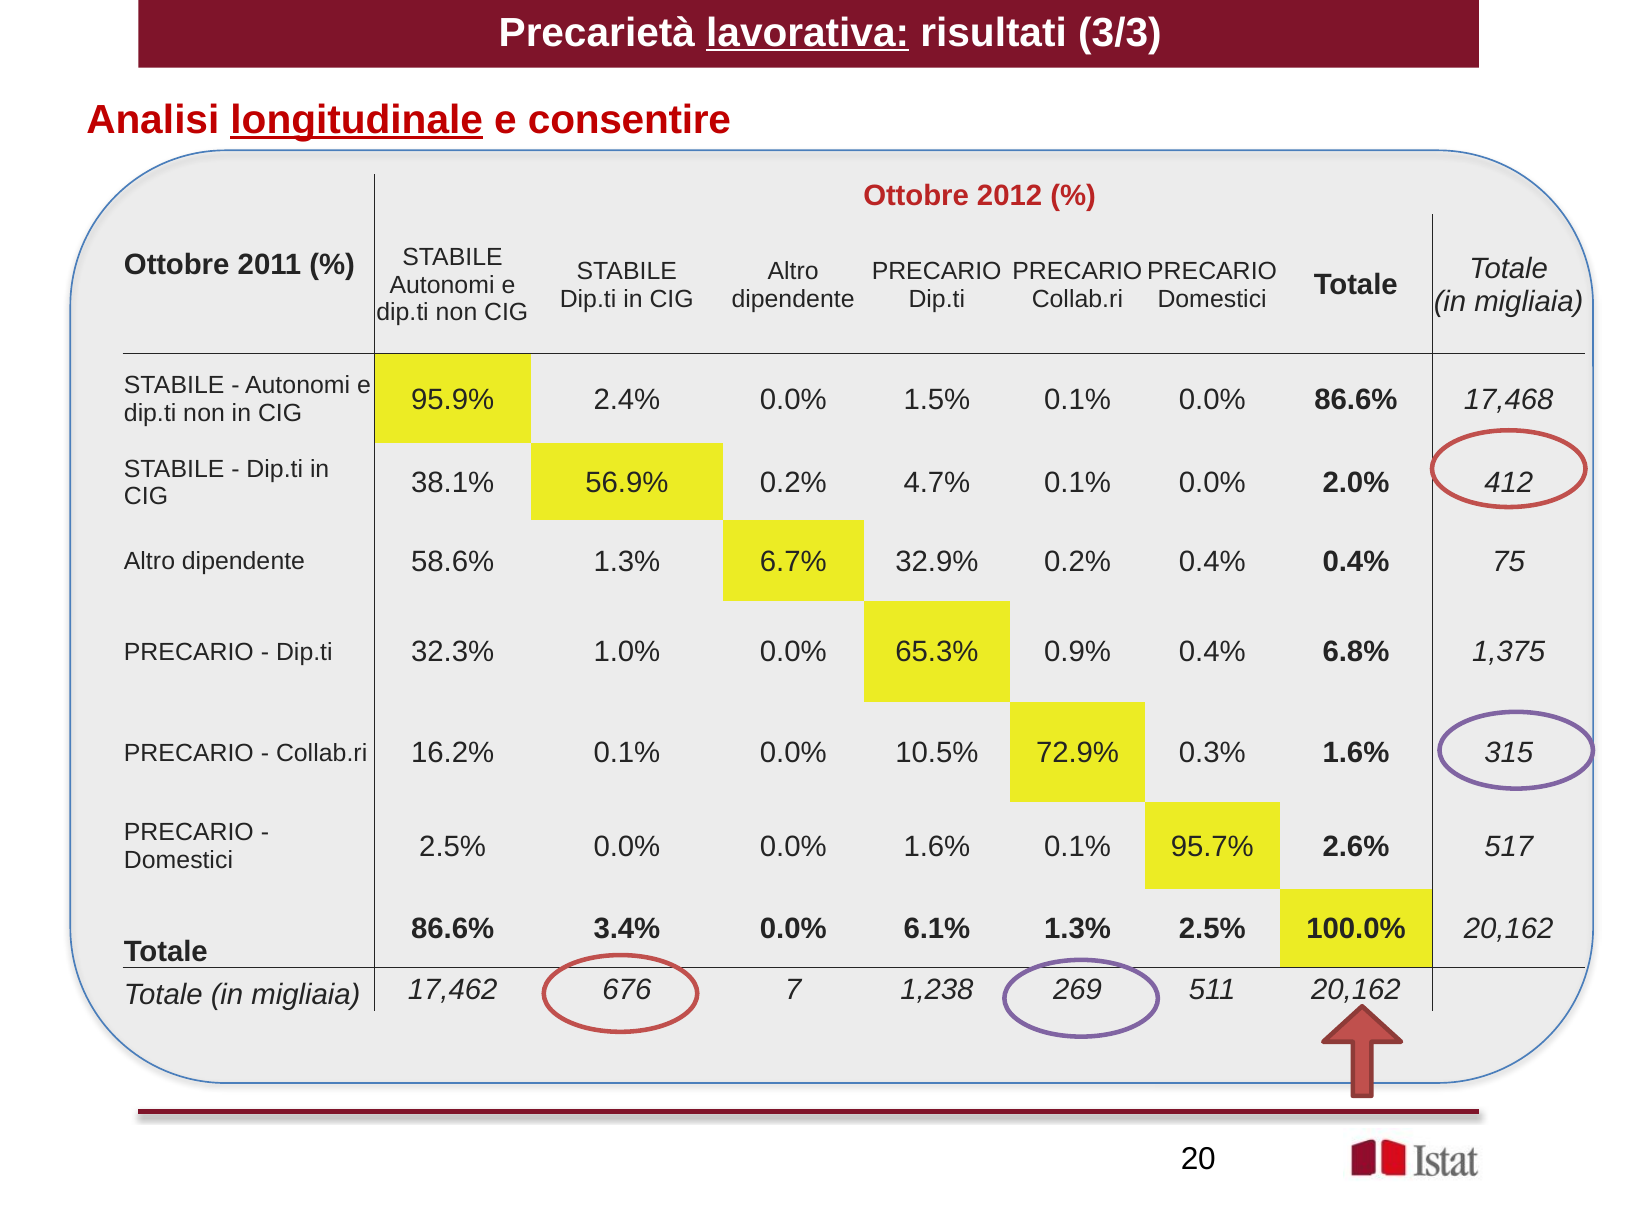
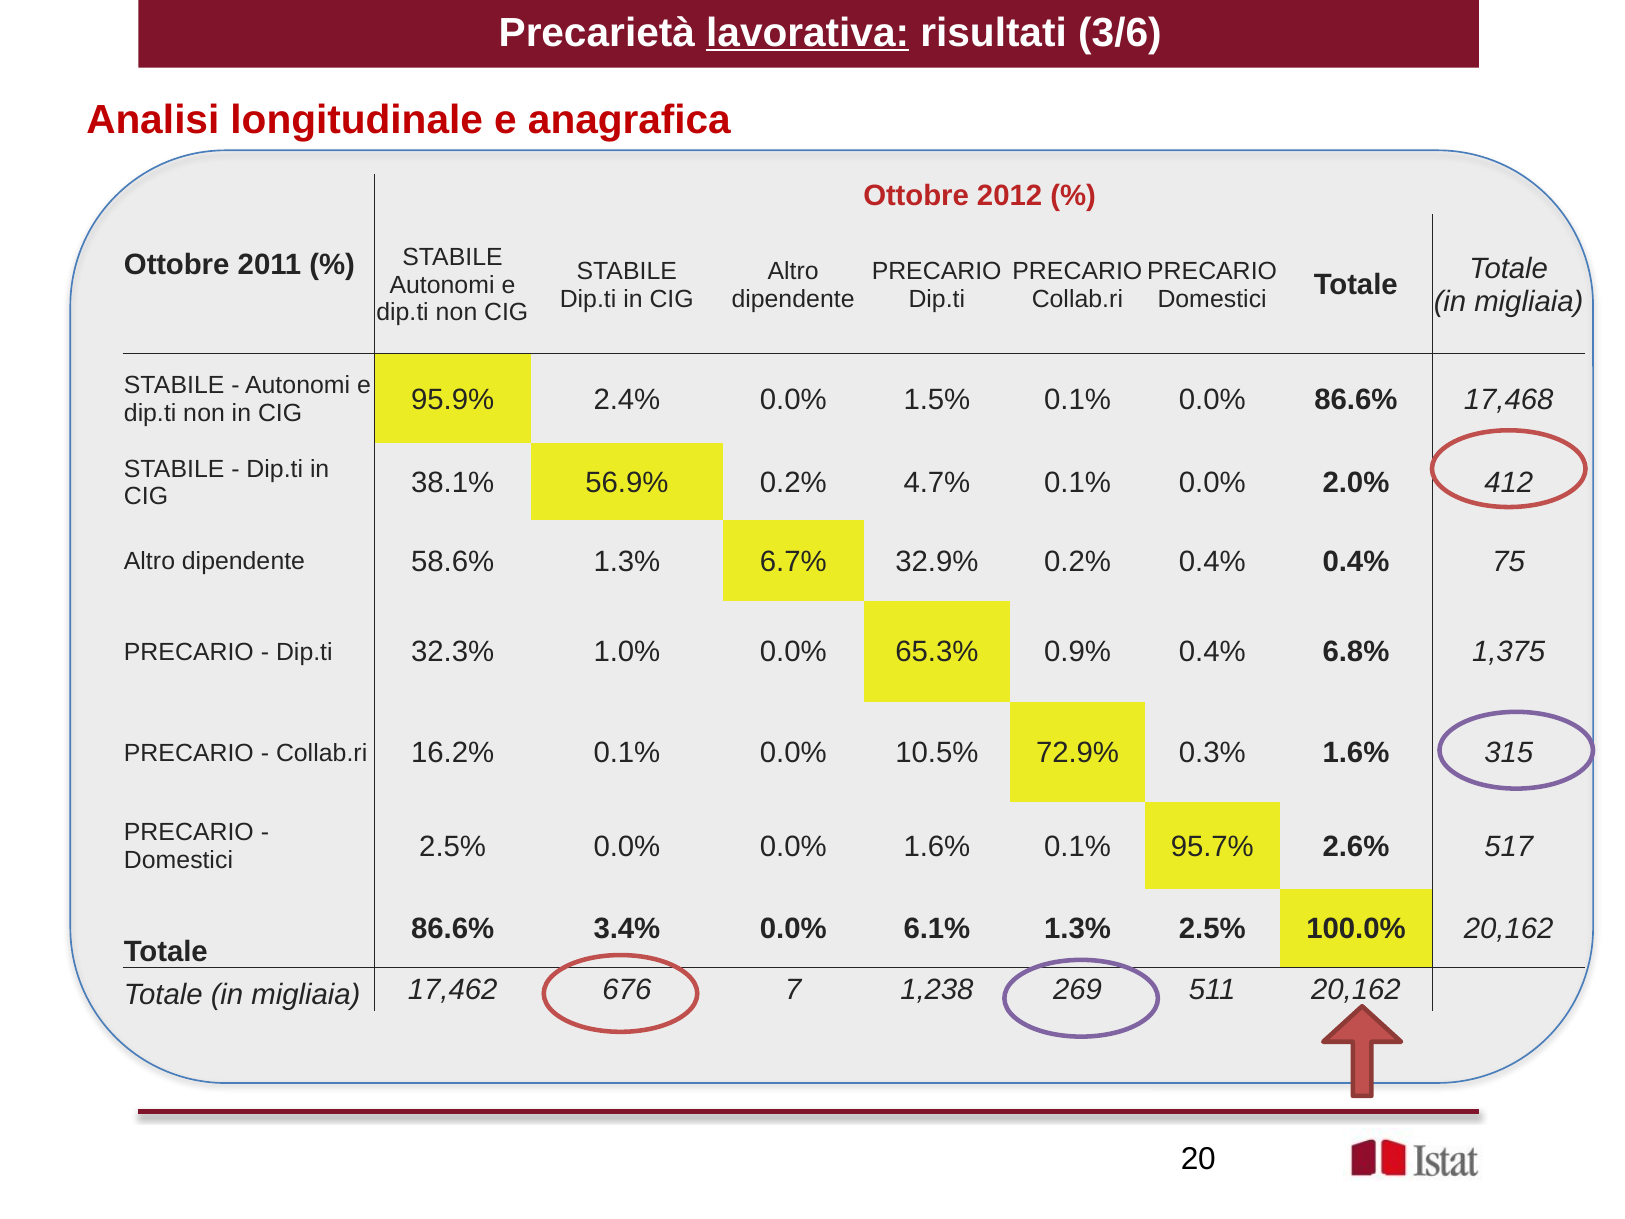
3/3: 3/3 -> 3/6
longitudinale underline: present -> none
consentire: consentire -> anagrafica
